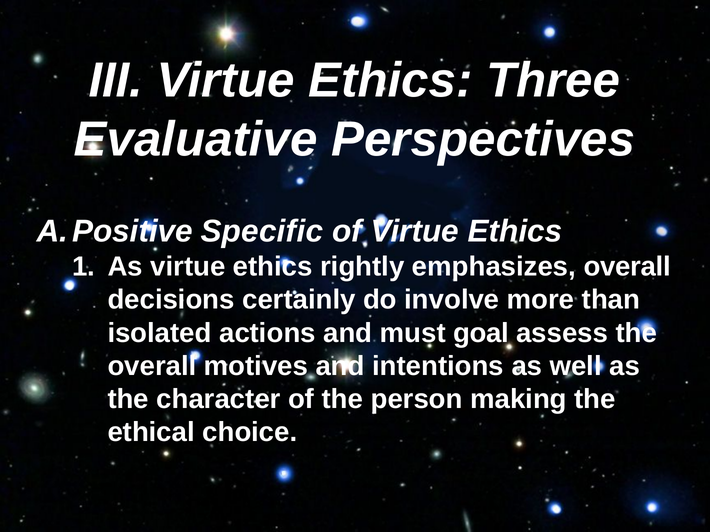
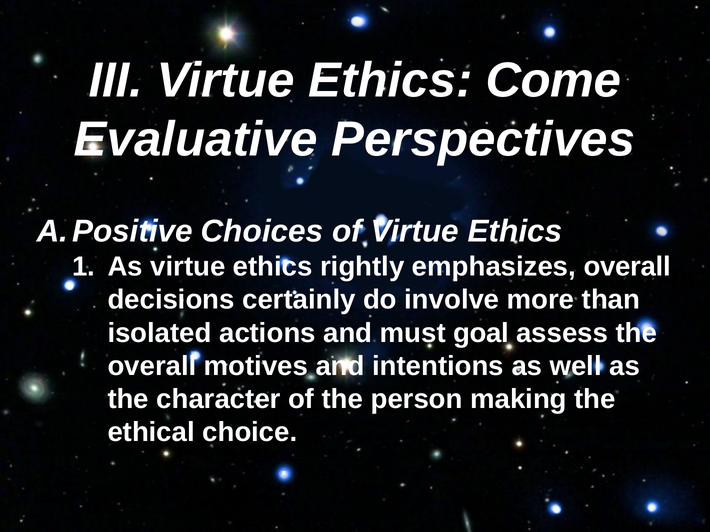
Three: Three -> Come
Specific: Specific -> Choices
